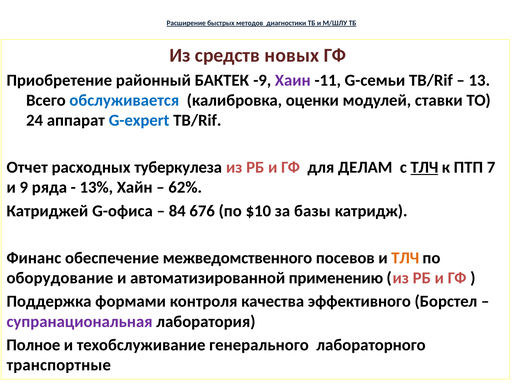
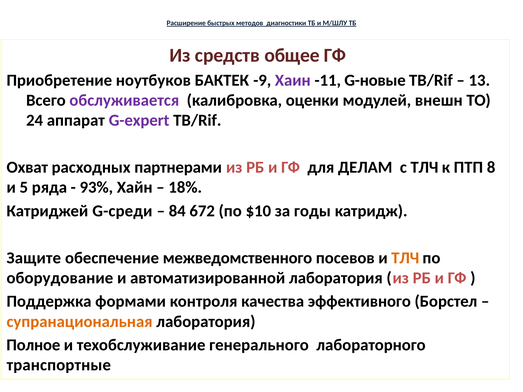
новых: новых -> общее
районный: районный -> ноутбуков
G-семьи: G-семьи -> G-новые
обслуживается colour: blue -> purple
ставки: ставки -> внешн
G-expert colour: blue -> purple
Отчет: Отчет -> Охват
туберкулеза: туберкулеза -> партнерами
ТЛЧ at (424, 168) underline: present -> none
7: 7 -> 8
9: 9 -> 5
13%: 13% -> 93%
62%: 62% -> 18%
G-офиса: G-офиса -> G-среди
676: 676 -> 672
базы: базы -> годы
Финанс: Финанс -> Защите
автоматизированной применению: применению -> лаборатория
супранациональная colour: purple -> orange
